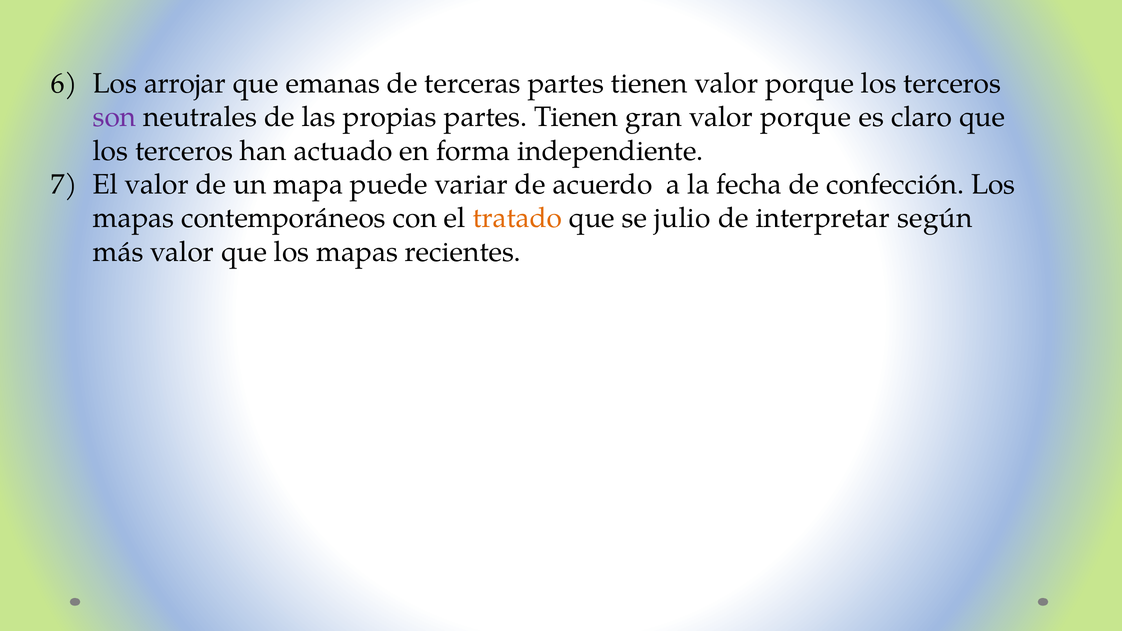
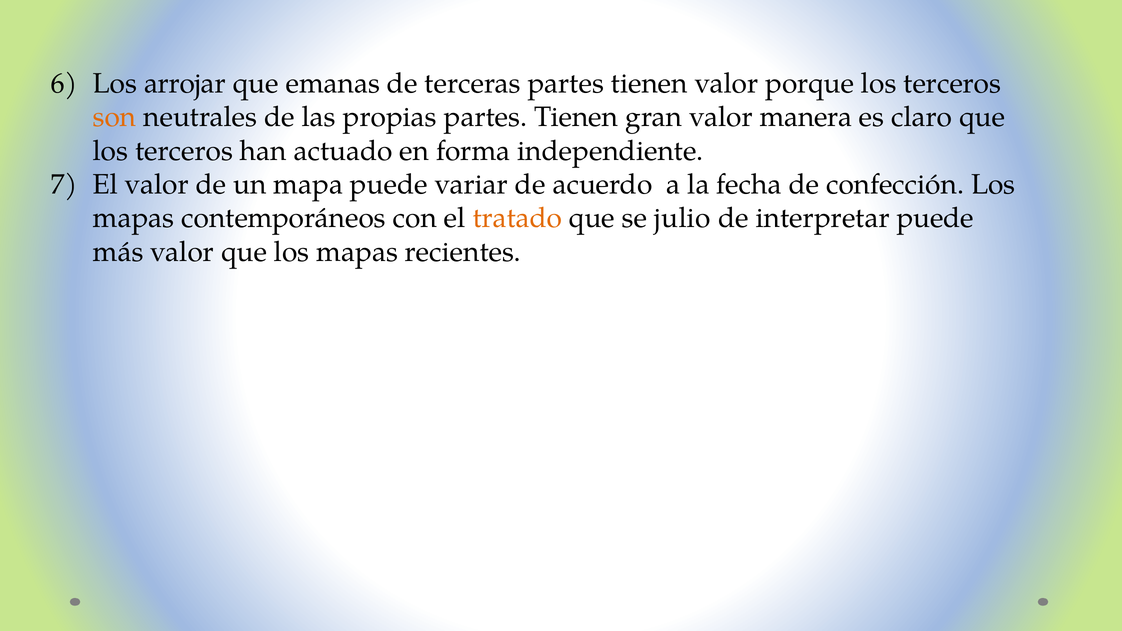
son colour: purple -> orange
gran valor porque: porque -> manera
interpretar según: según -> puede
